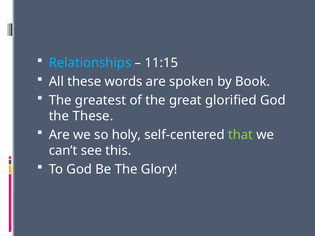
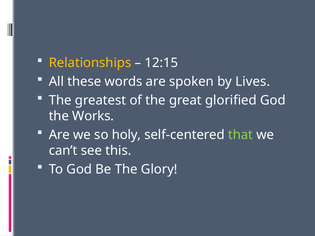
Relationships colour: light blue -> yellow
11:15: 11:15 -> 12:15
Book: Book -> Lives
the These: These -> Works
